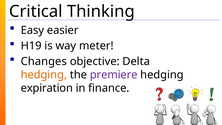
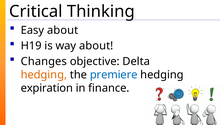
Easy easier: easier -> about
way meter: meter -> about
premiere colour: purple -> blue
